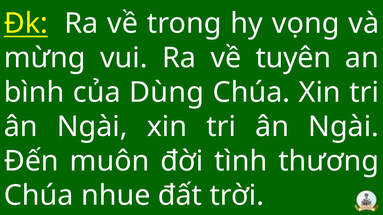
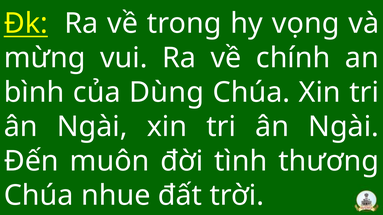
tuyên: tuyên -> chính
